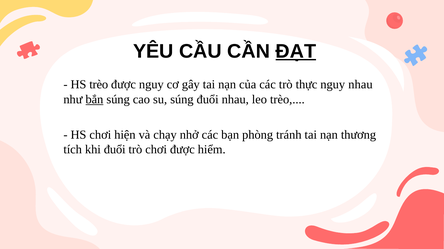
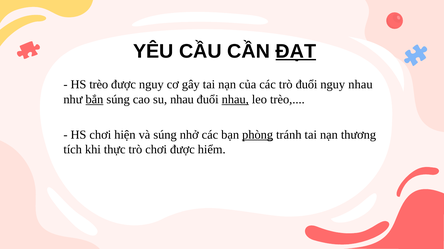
trò thực: thực -> đuổi
su súng: súng -> nhau
nhau at (235, 100) underline: none -> present
và chạy: chạy -> súng
phòng underline: none -> present
khi đuổi: đuổi -> thực
